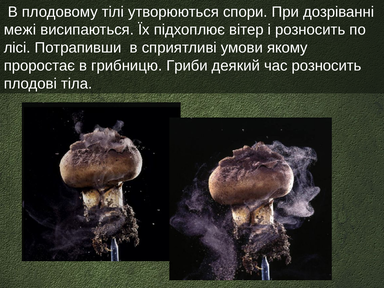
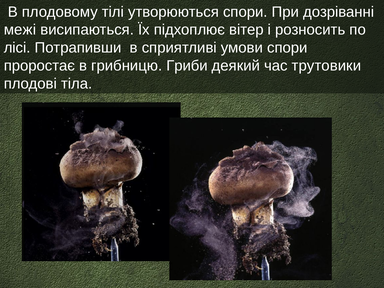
умови якому: якому -> спори
час розносить: розносить -> трутовики
